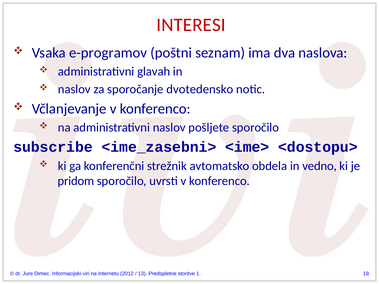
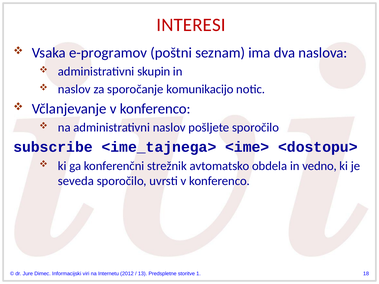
glavah: glavah -> skupin
dvotedensko: dvotedensko -> komunikacijo
<ime_zasebni>: <ime_zasebni> -> <ime_tajnega>
pridom: pridom -> seveda
